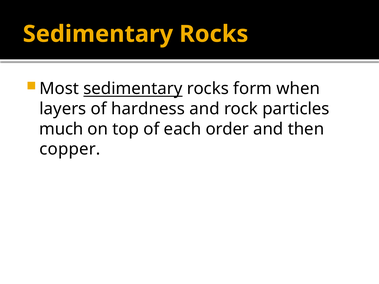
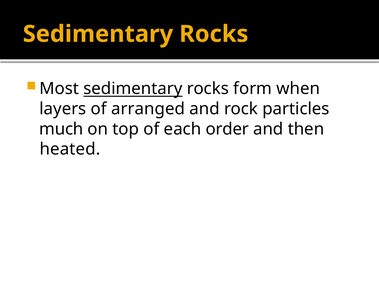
hardness: hardness -> arranged
copper: copper -> heated
